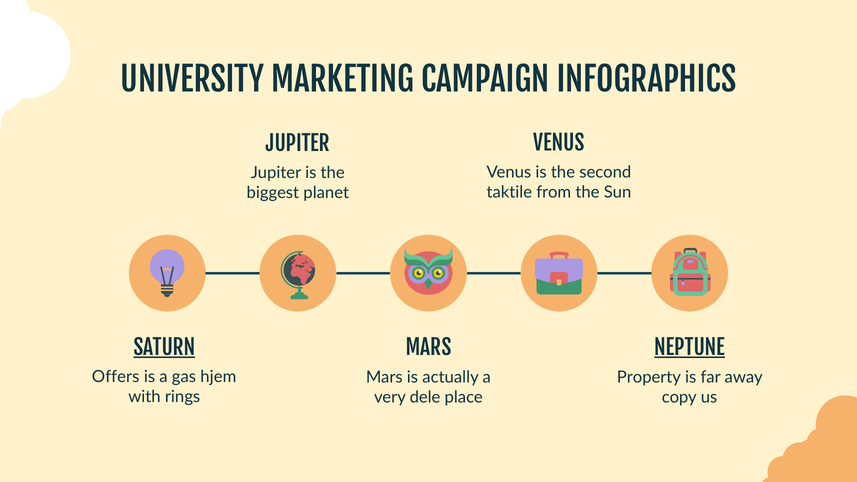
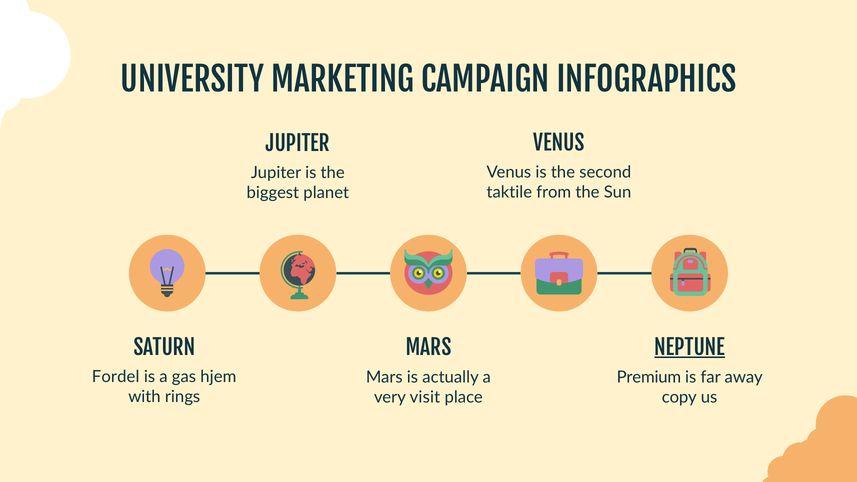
SATURN underline: present -> none
Offers: Offers -> Fordel
Property: Property -> Premium
dele: dele -> visit
